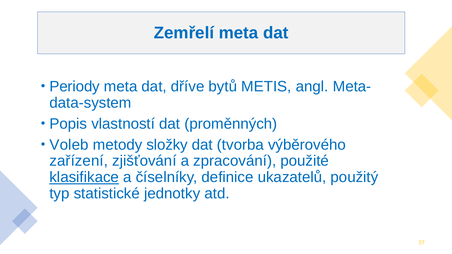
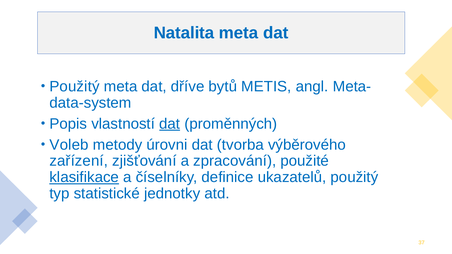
Zemřelí: Zemřelí -> Natalita
Periody at (75, 87): Periody -> Použitý
dat at (170, 124) underline: none -> present
složky: složky -> úrovni
